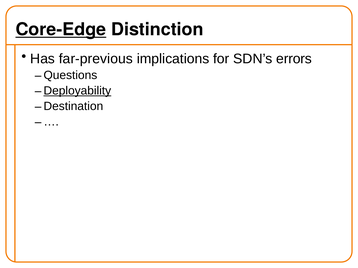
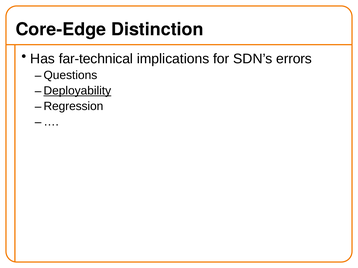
Core-Edge underline: present -> none
far-previous: far-previous -> far-technical
Destination: Destination -> Regression
